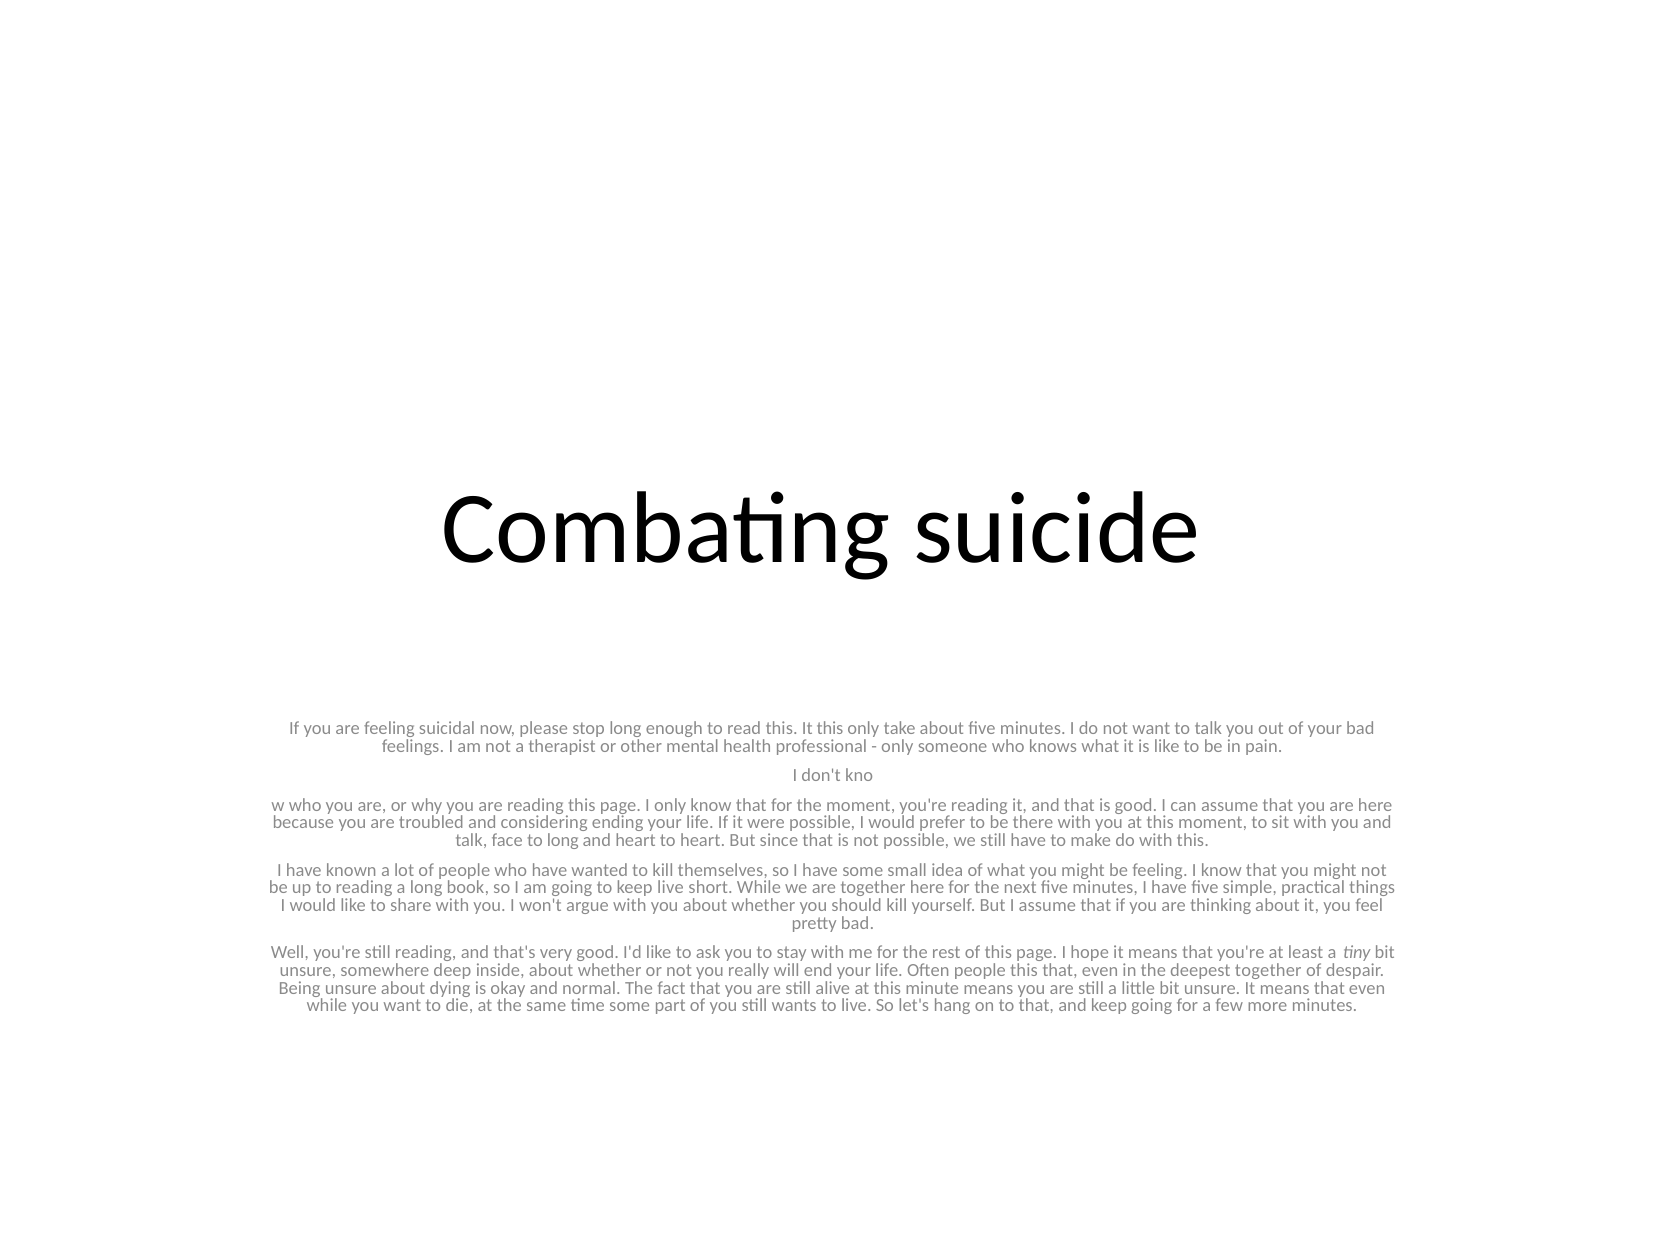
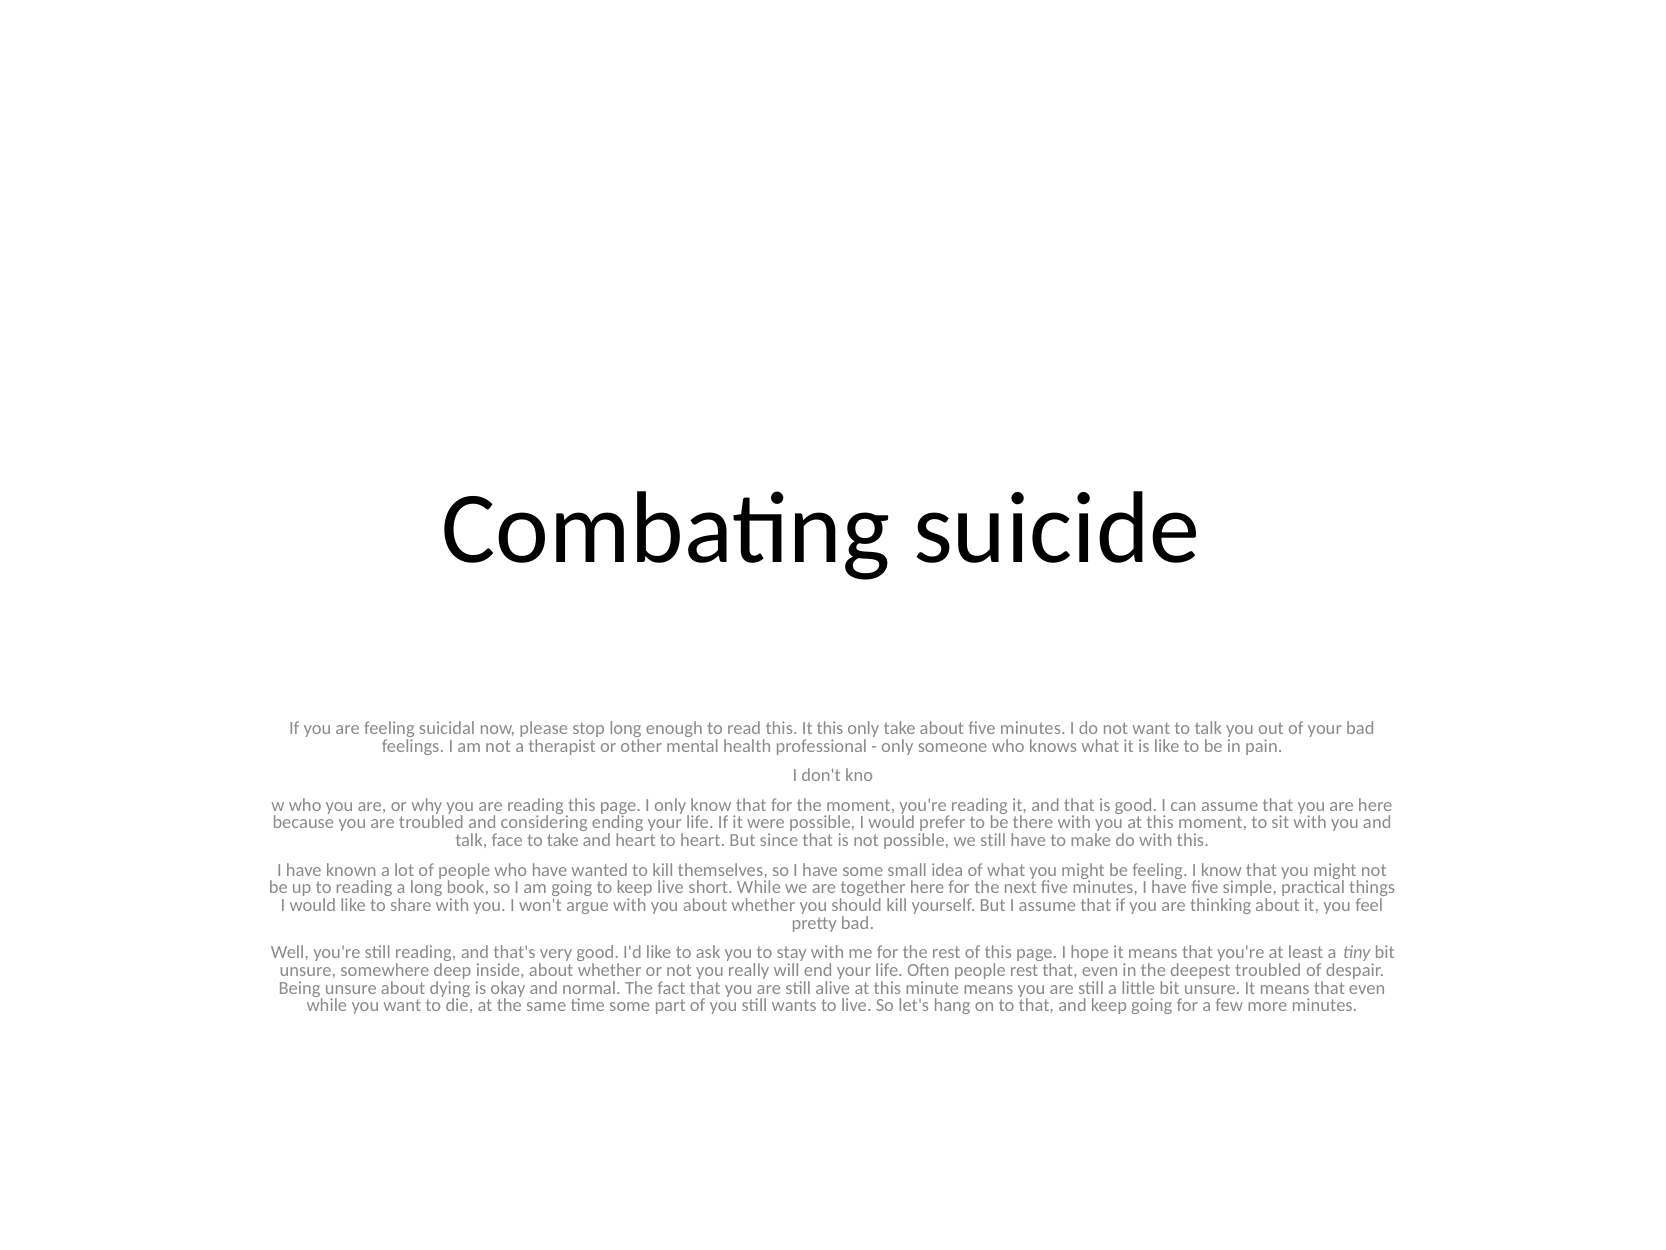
to long: long -> take
people this: this -> rest
deepest together: together -> troubled
